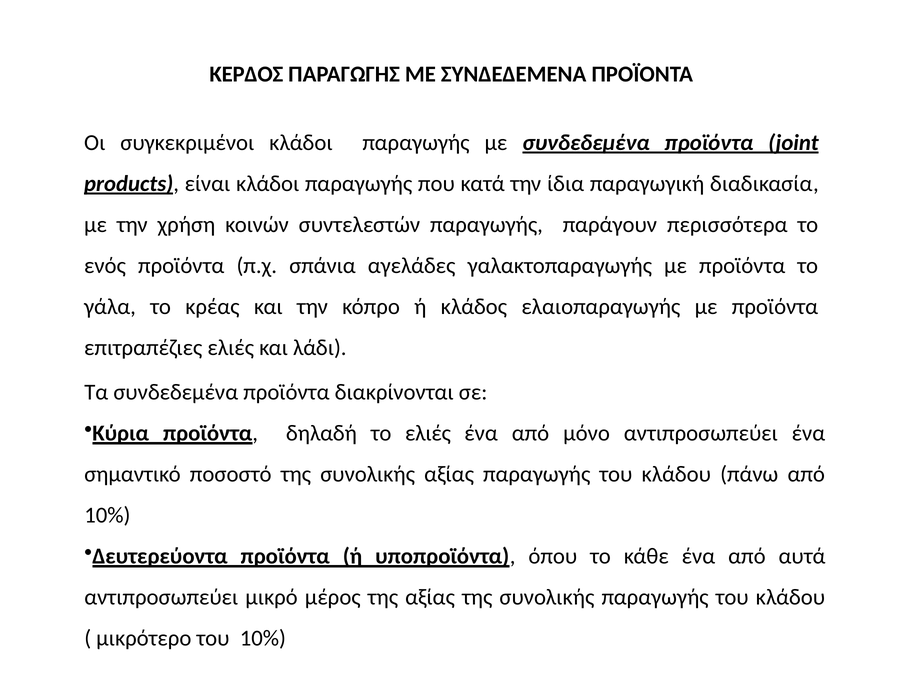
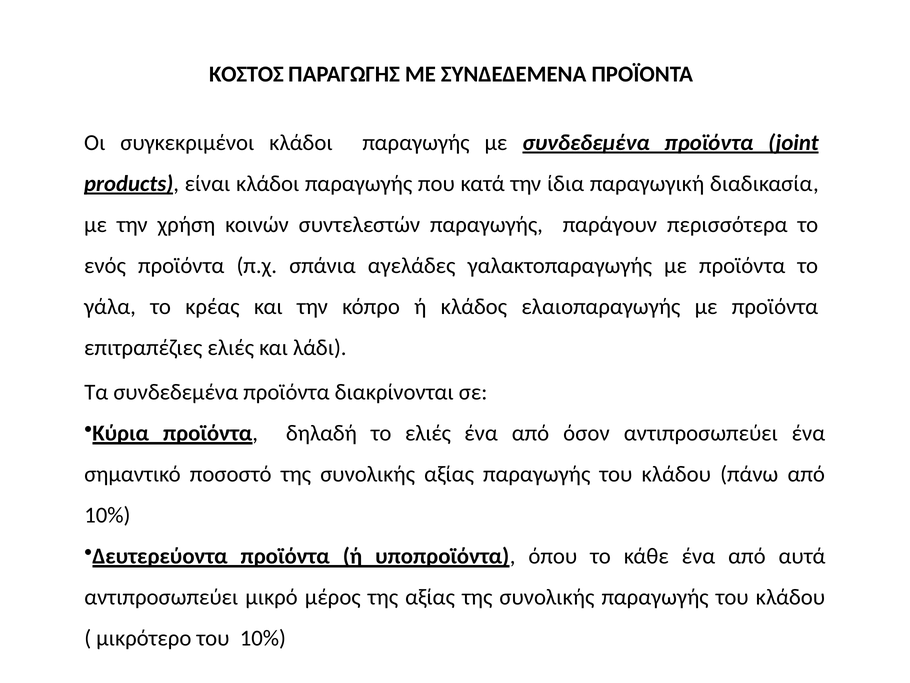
ΚΕΡΔΟΣ: ΚΕΡΔΟΣ -> ΚΟΣΤΟΣ
μόνο: μόνο -> όσον
